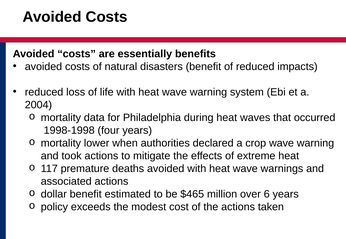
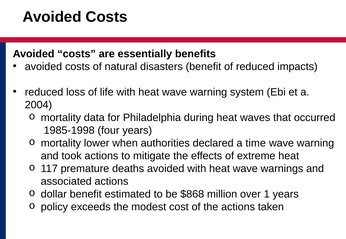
1998-1998: 1998-1998 -> 1985-1998
crop: crop -> time
$465: $465 -> $868
6: 6 -> 1
